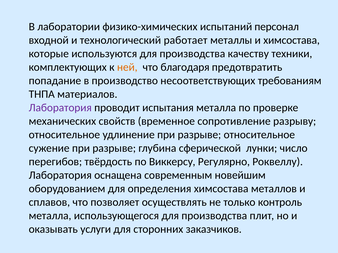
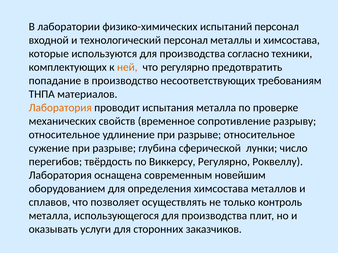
технологический работает: работает -> персонал
качеству: качеству -> согласно
что благодаря: благодаря -> регулярно
Лаборатория at (60, 108) colour: purple -> orange
